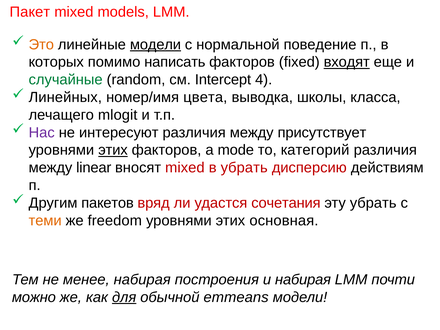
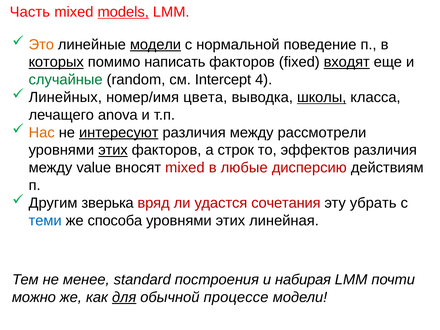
Пакет: Пакет -> Часть
models underline: none -> present
которых underline: none -> present
школы underline: none -> present
mlogit: mlogit -> anova
Нас colour: purple -> orange
интересуют underline: none -> present
присутствует: присутствует -> рассмотрели
mode: mode -> строк
категорий: категорий -> эффектов
linear: linear -> value
в убрать: убрать -> любые
пакетов: пакетов -> зверька
теми colour: orange -> blue
freedom: freedom -> способа
основная: основная -> линейная
менее набирая: набирая -> standard
emmeans: emmeans -> процессе
